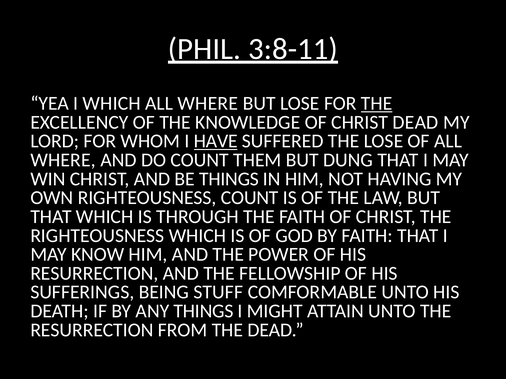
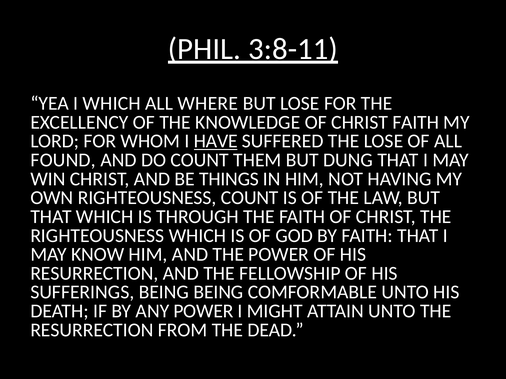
THE at (377, 103) underline: present -> none
CHRIST DEAD: DEAD -> FAITH
WHERE at (63, 160): WHERE -> FOUND
BEING STUFF: STUFF -> BEING
ANY THINGS: THINGS -> POWER
